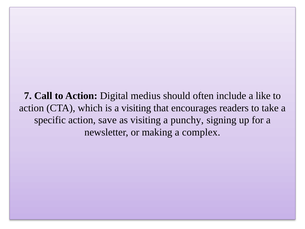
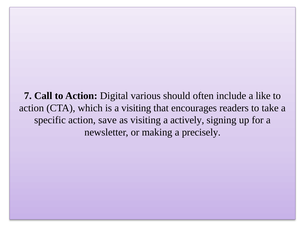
medius: medius -> various
punchy: punchy -> actively
complex: complex -> precisely
